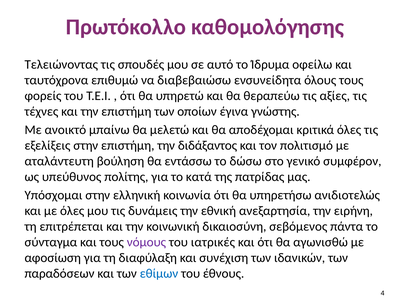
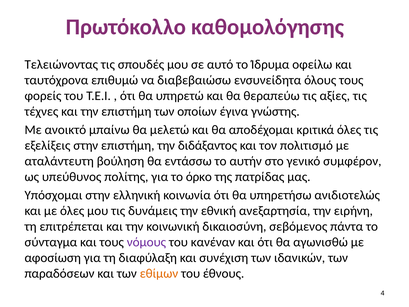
δώσω: δώσω -> αυτήν
κατά: κατά -> όρκο
ιατρικές: ιατρικές -> κανέναν
εθίμων colour: blue -> orange
